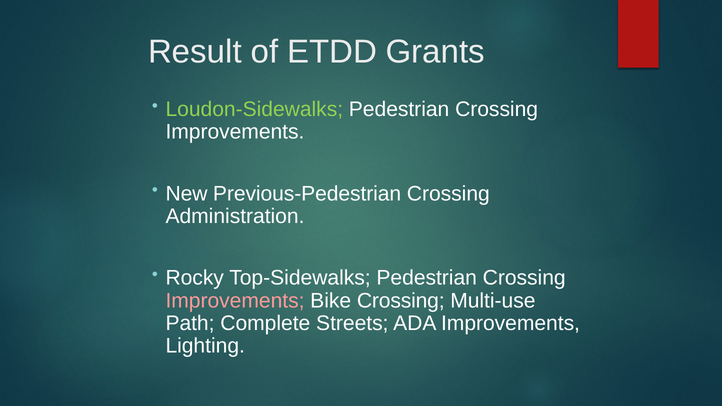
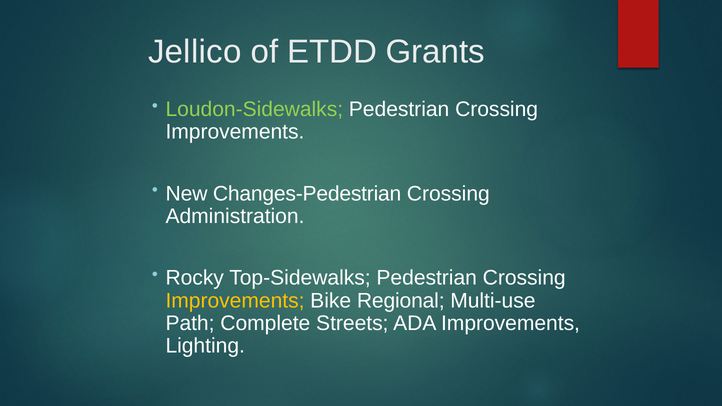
Result: Result -> Jellico
Previous-Pedestrian: Previous-Pedestrian -> Changes-Pedestrian
Improvements at (235, 301) colour: pink -> yellow
Bike Crossing: Crossing -> Regional
